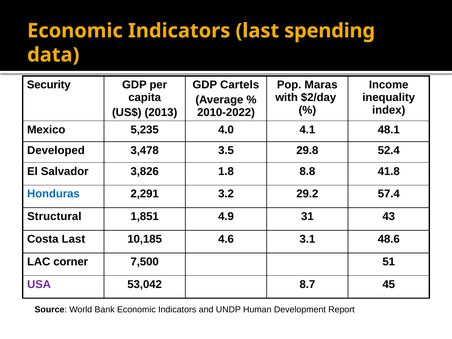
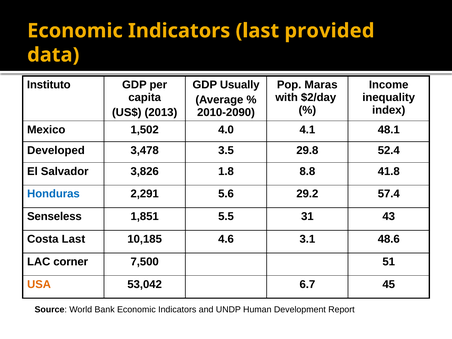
spending: spending -> provided
Security: Security -> Instituto
Cartels: Cartels -> Usually
2010-2022: 2010-2022 -> 2010-2090
5,235: 5,235 -> 1,502
3.2: 3.2 -> 5.6
Structural: Structural -> Senseless
4.9: 4.9 -> 5.5
USA colour: purple -> orange
8.7: 8.7 -> 6.7
